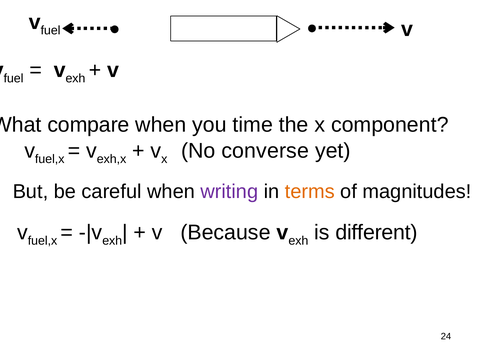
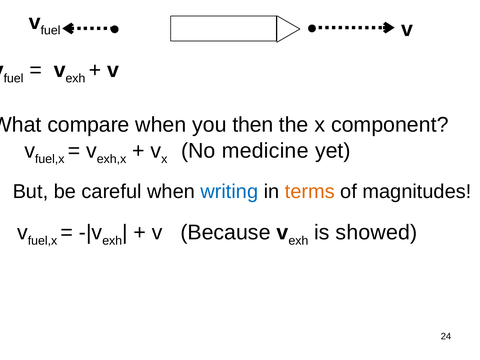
time: time -> then
converse: converse -> medicine
writing colour: purple -> blue
different: different -> showed
